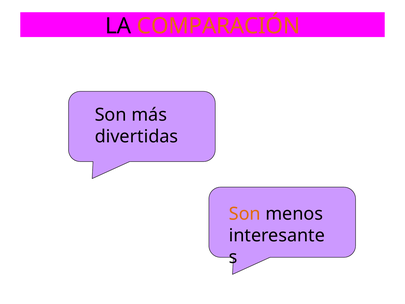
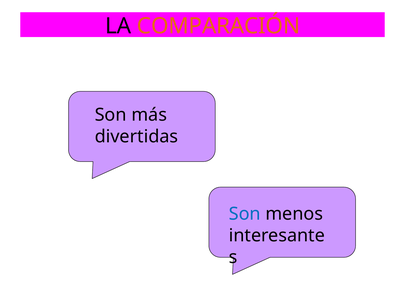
Son at (245, 214) colour: orange -> blue
